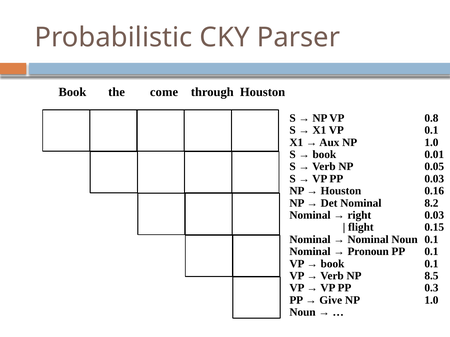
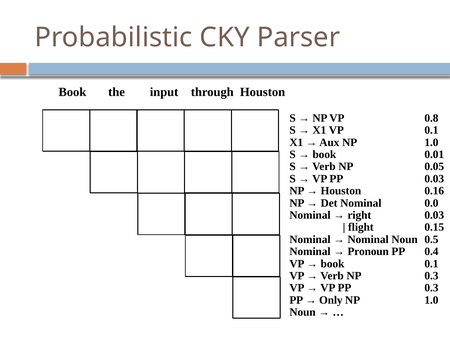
come: come -> input
8.2: 8.2 -> 0.0
Noun 0.1: 0.1 -> 0.5
PP 0.1: 0.1 -> 0.4
NP 8.5: 8.5 -> 0.3
Give: Give -> Only
